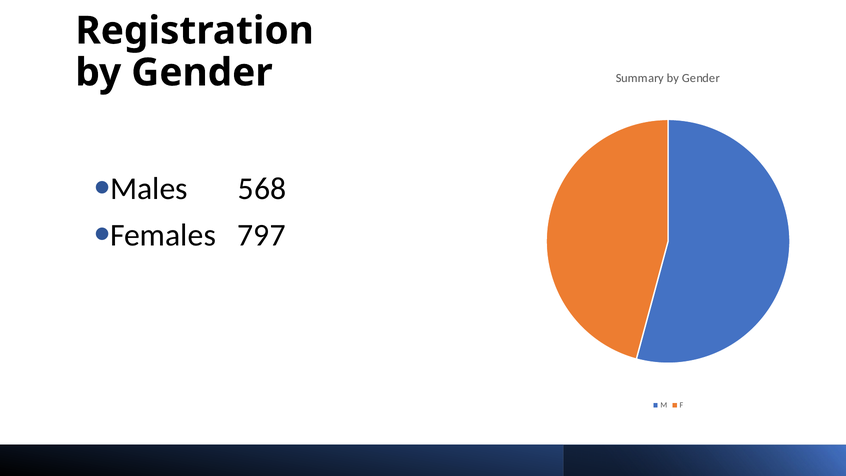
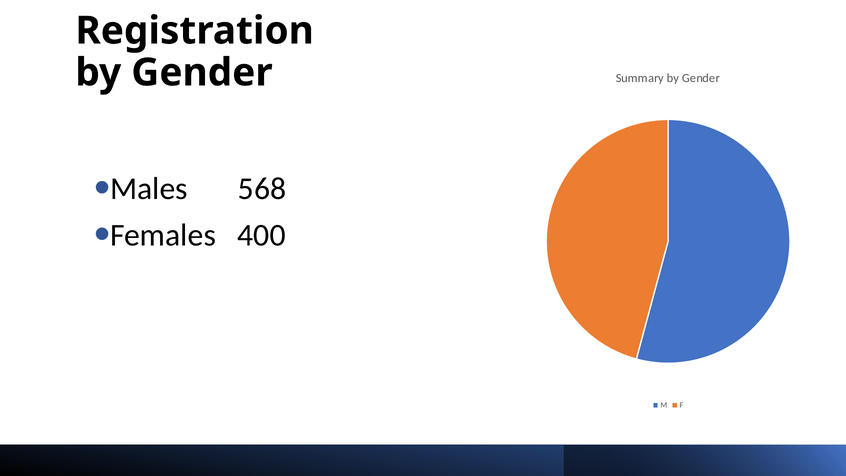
797: 797 -> 400
